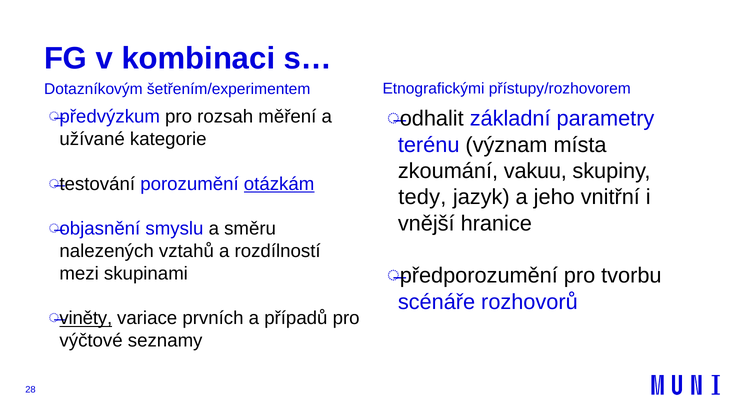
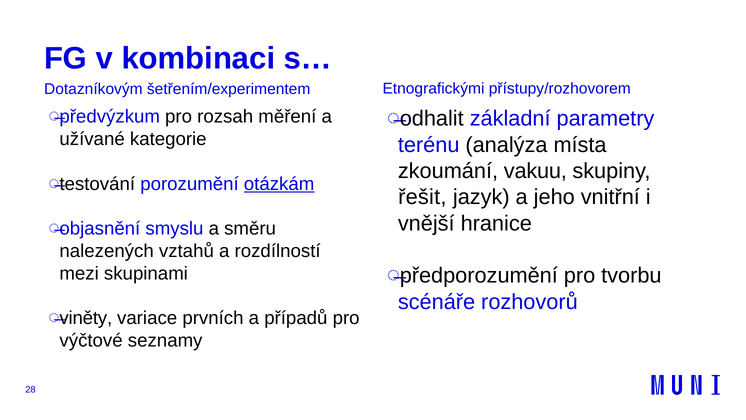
význam: význam -> analýza
tedy: tedy -> řešit
viněty underline: present -> none
